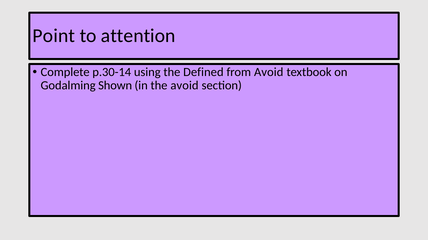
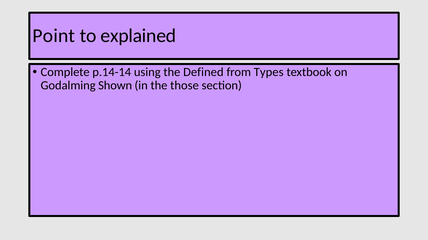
attention: attention -> explained
p.30-14: p.30-14 -> p.14-14
from Avoid: Avoid -> Types
the avoid: avoid -> those
